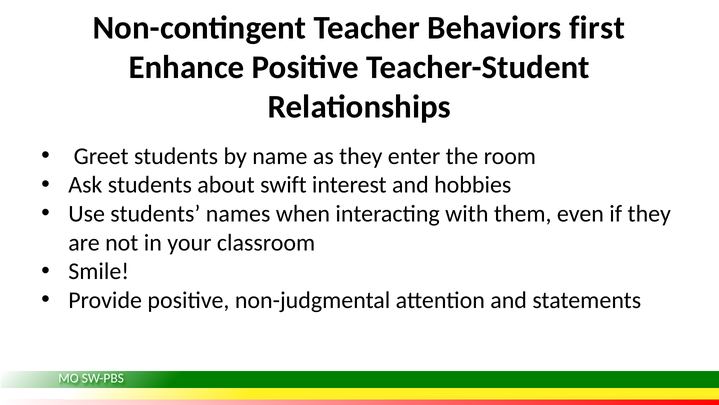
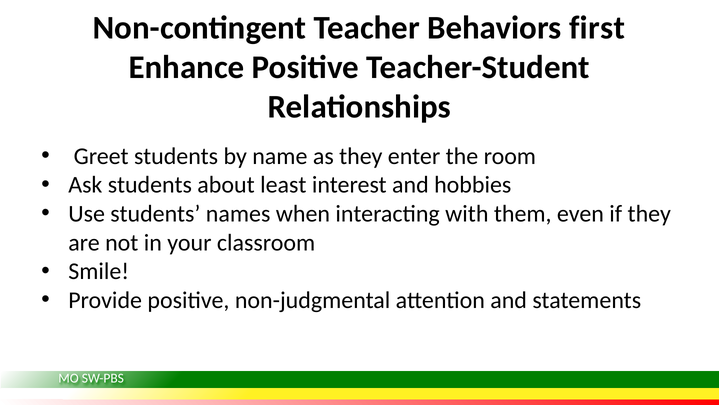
swift: swift -> least
